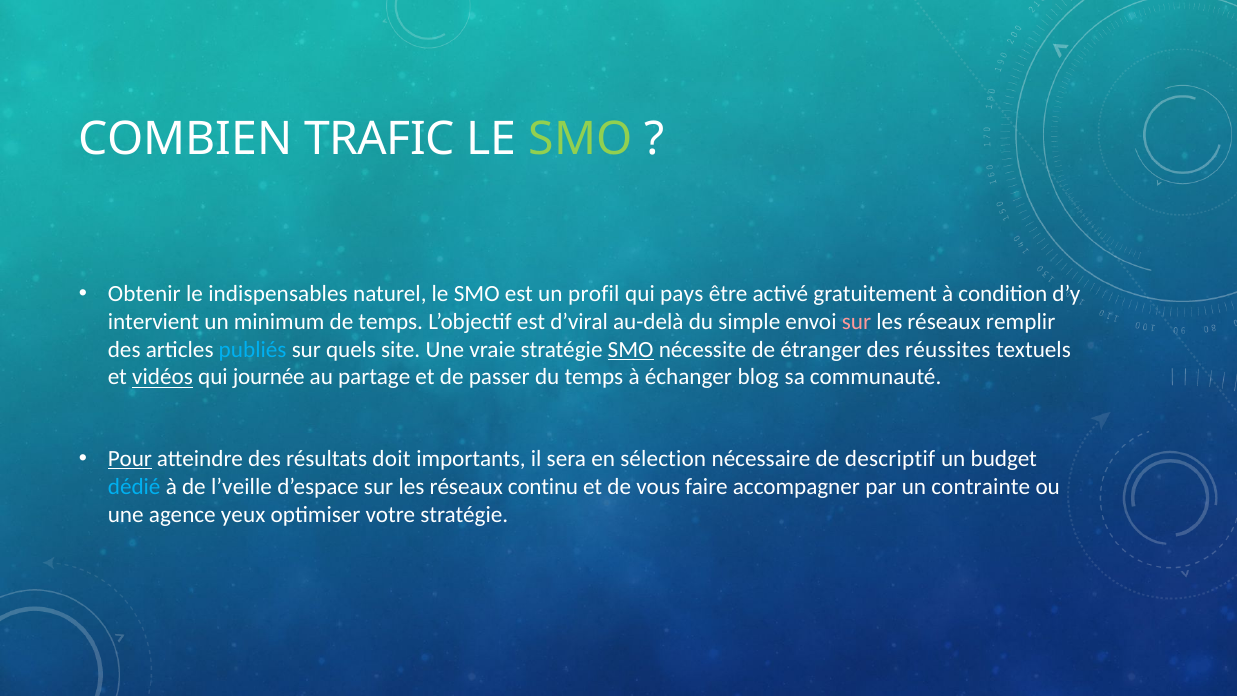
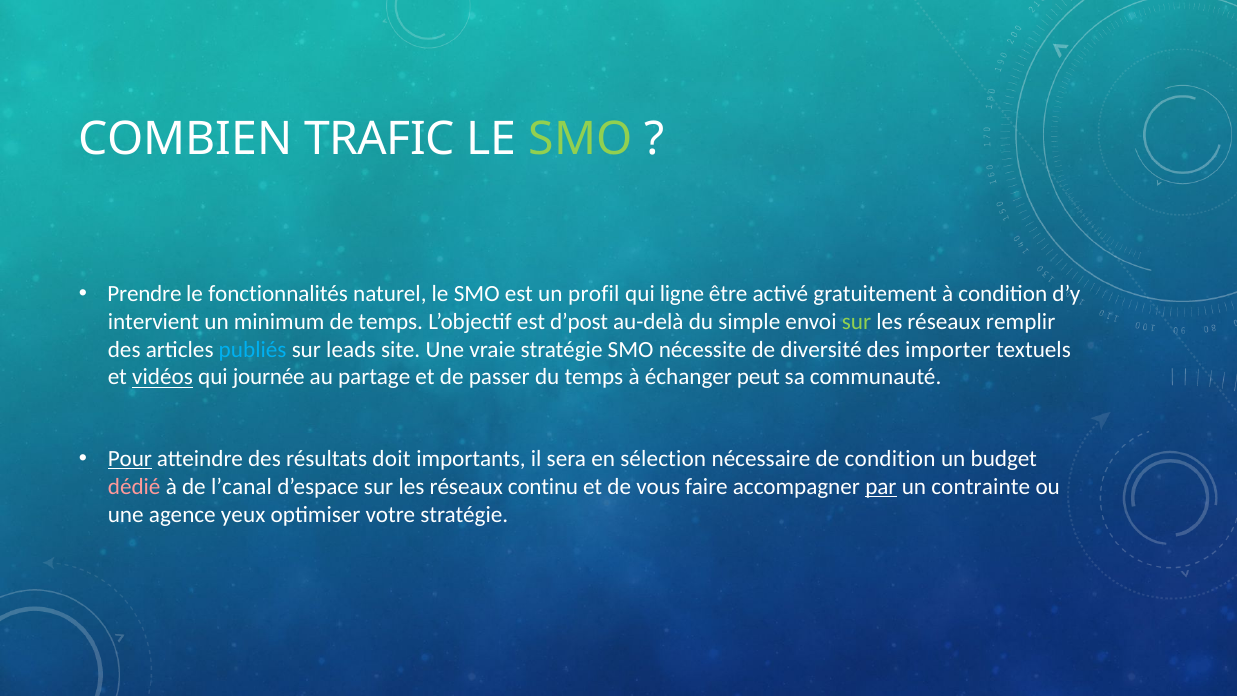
Obtenir: Obtenir -> Prendre
indispensables: indispensables -> fonctionnalités
pays: pays -> ligne
d’viral: d’viral -> d’post
sur at (856, 322) colour: pink -> light green
quels: quels -> leads
SMO at (631, 349) underline: present -> none
étranger: étranger -> diversité
réussites: réussites -> importer
blog: blog -> peut
de descriptif: descriptif -> condition
dédié colour: light blue -> pink
l’veille: l’veille -> l’canal
par underline: none -> present
